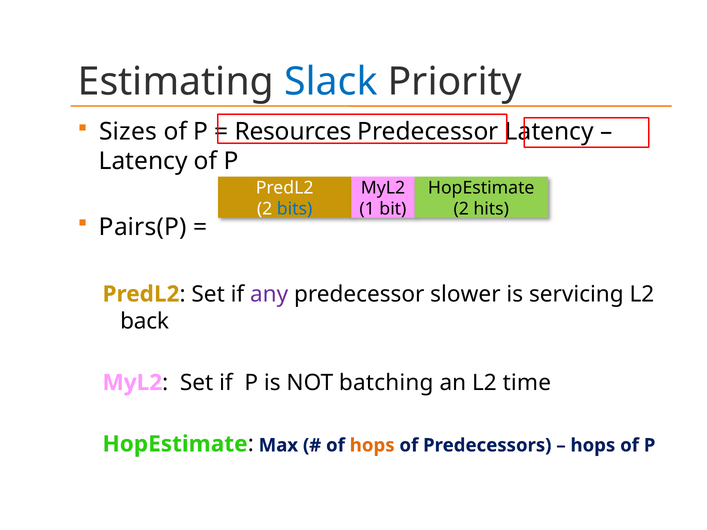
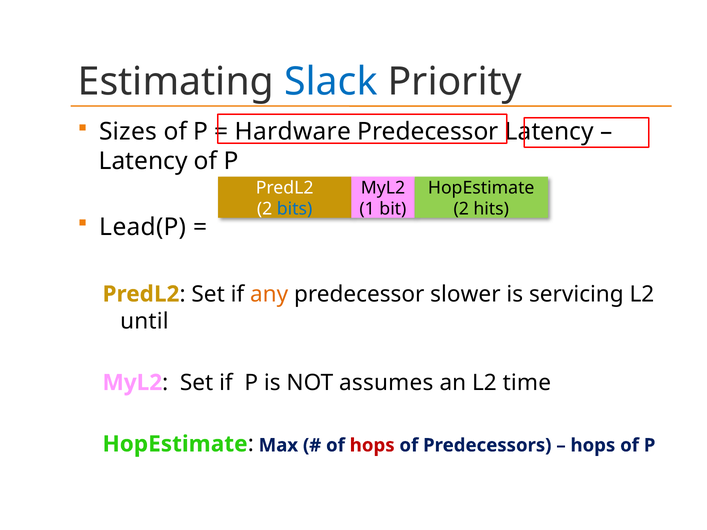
Resources: Resources -> Hardware
Pairs(P: Pairs(P -> Lead(P
any colour: purple -> orange
back: back -> until
batching: batching -> assumes
hops at (372, 445) colour: orange -> red
